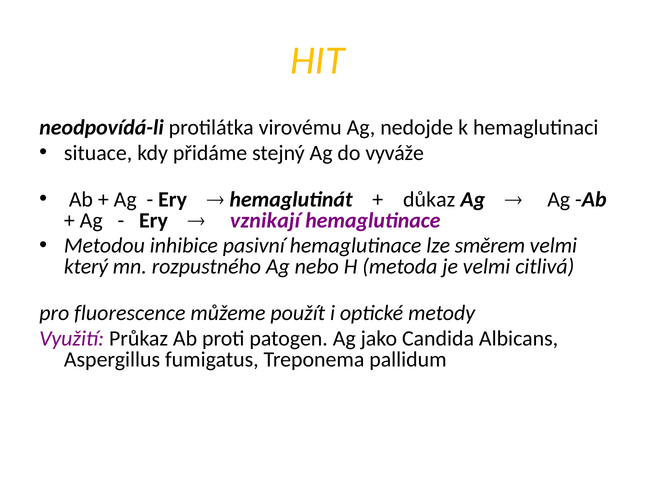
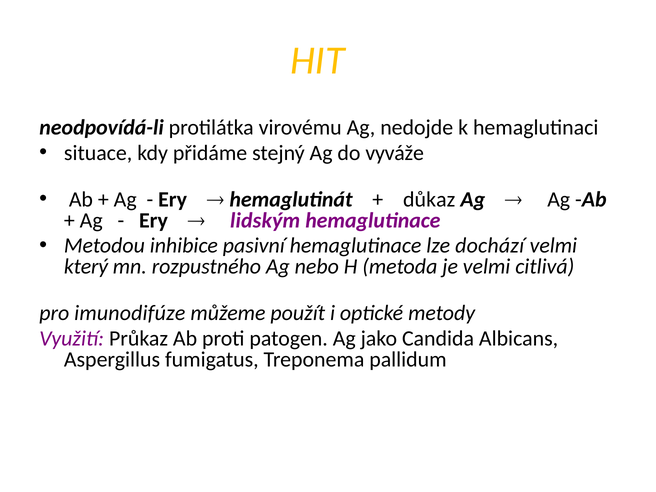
vznikají: vznikají -> lidským
směrem: směrem -> dochází
fluorescence: fluorescence -> imunodifúze
